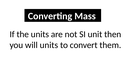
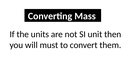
will units: units -> must
